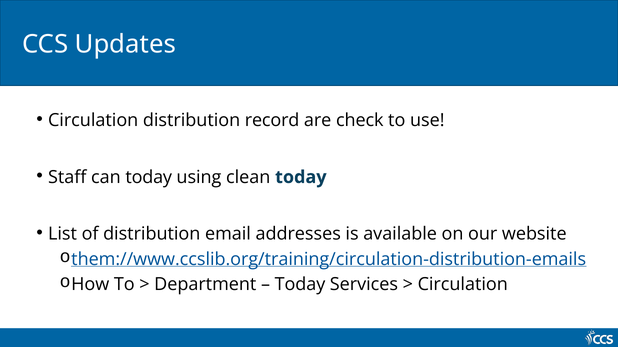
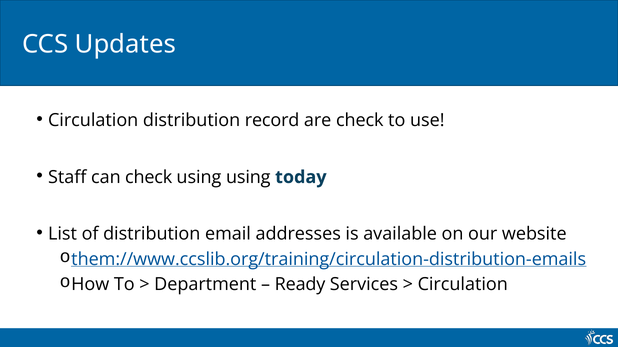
can today: today -> check
using clean: clean -> using
Today at (300, 285): Today -> Ready
